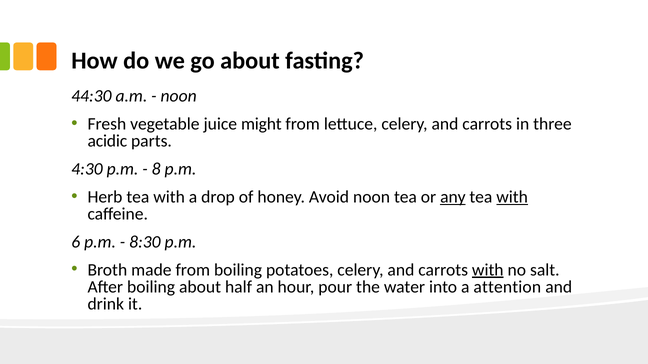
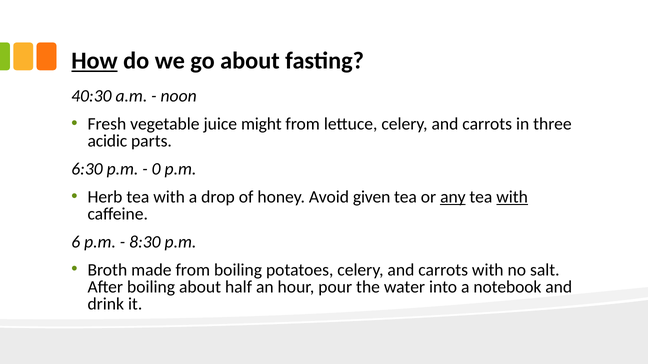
How underline: none -> present
44:30: 44:30 -> 40:30
4:30: 4:30 -> 6:30
8: 8 -> 0
Avoid noon: noon -> given
with at (488, 270) underline: present -> none
attention: attention -> notebook
